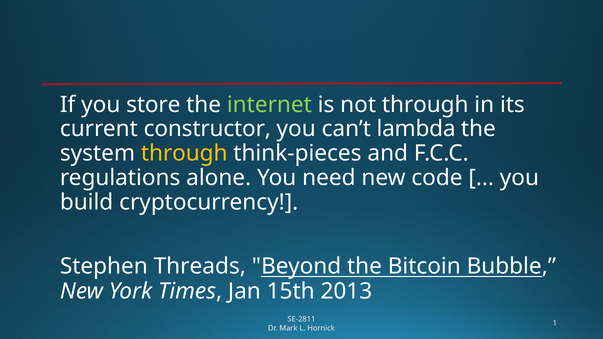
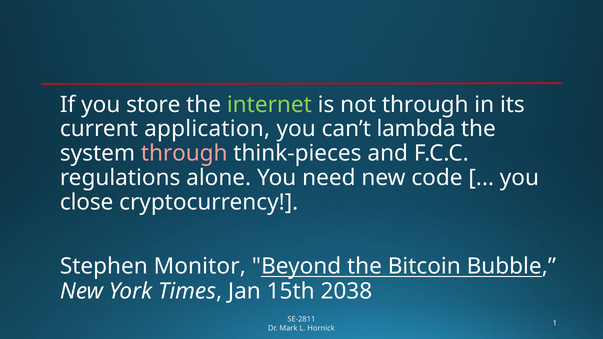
constructor: constructor -> application
through at (184, 153) colour: yellow -> pink
build: build -> close
Threads: Threads -> Monitor
2013: 2013 -> 2038
